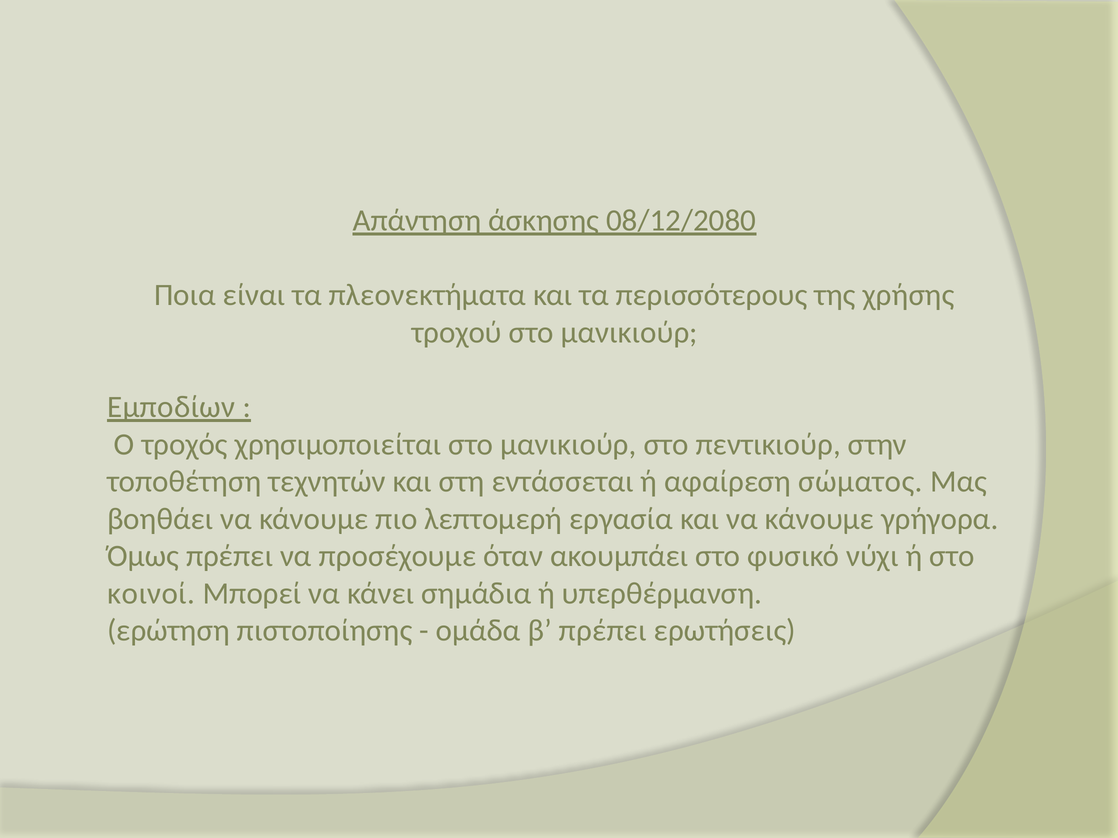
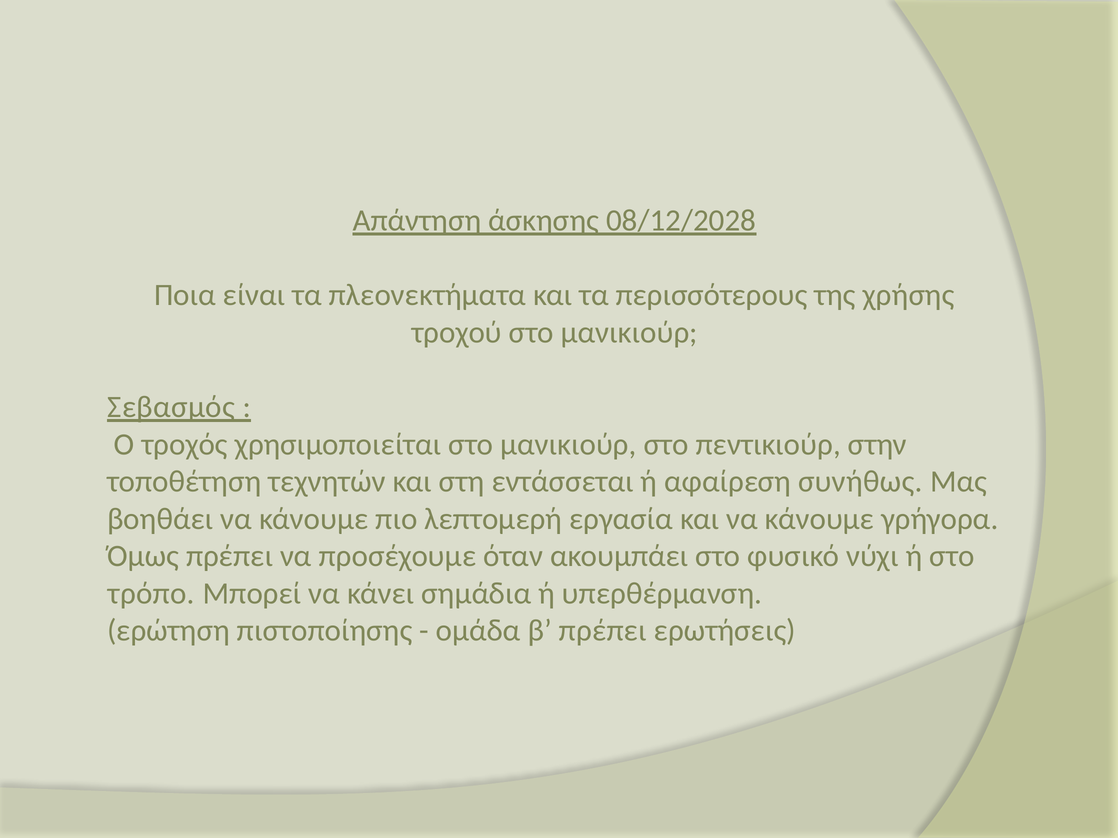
08/12/2080: 08/12/2080 -> 08/12/2028
Εμποδίων: Εμποδίων -> Σεβασμός
σώματος: σώματος -> συνήθως
κοινοί: κοινοί -> τρόπο
